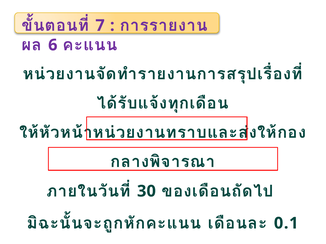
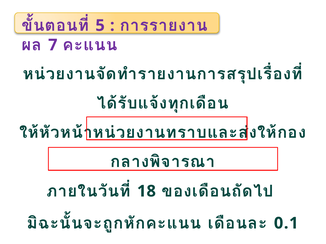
7: 7 -> 5
6: 6 -> 7
30: 30 -> 18
